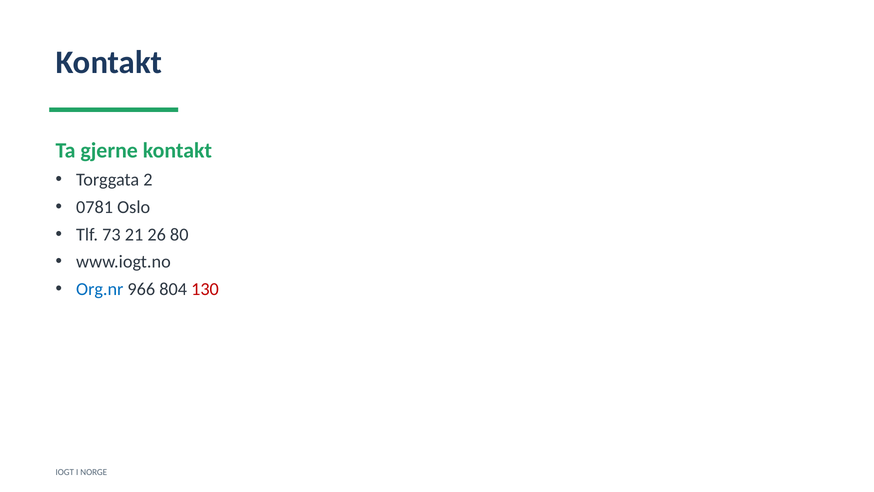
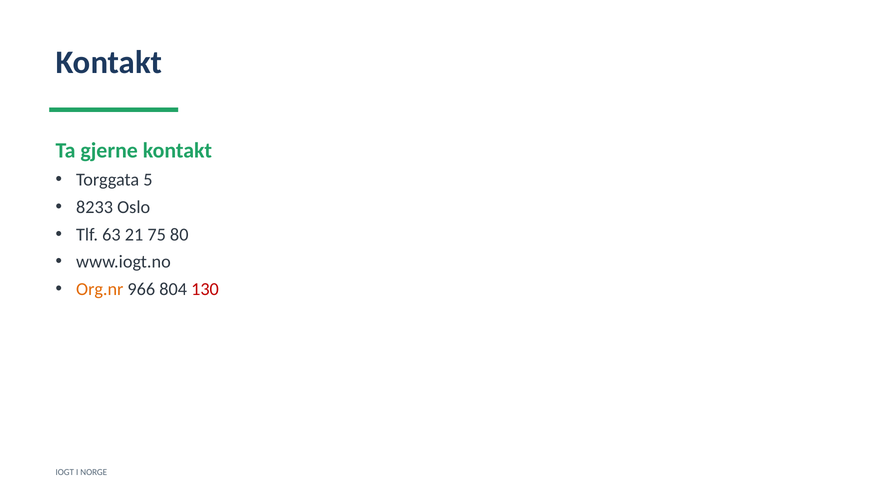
2: 2 -> 5
0781: 0781 -> 8233
73: 73 -> 63
26: 26 -> 75
Org.nr colour: blue -> orange
